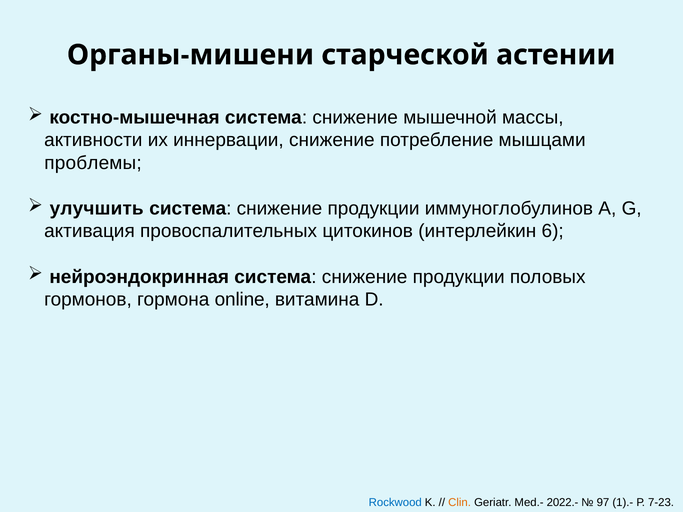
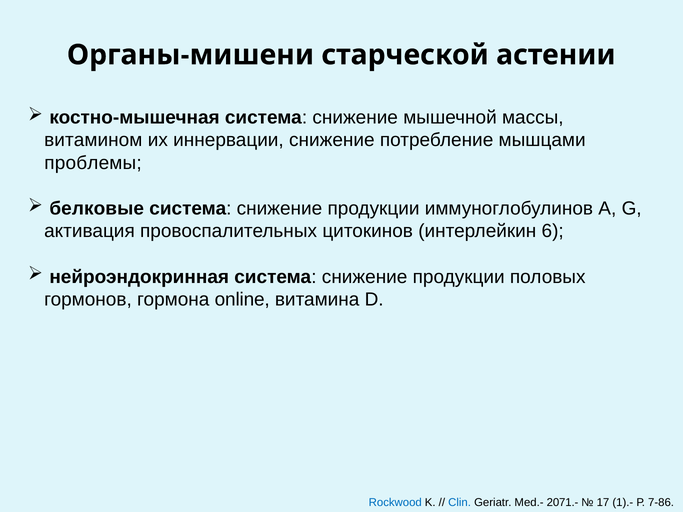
активности: активности -> витамином
улучшить: улучшить -> белковые
Clin colour: orange -> blue
2022.-: 2022.- -> 2071.-
97: 97 -> 17
7-23: 7-23 -> 7-86
